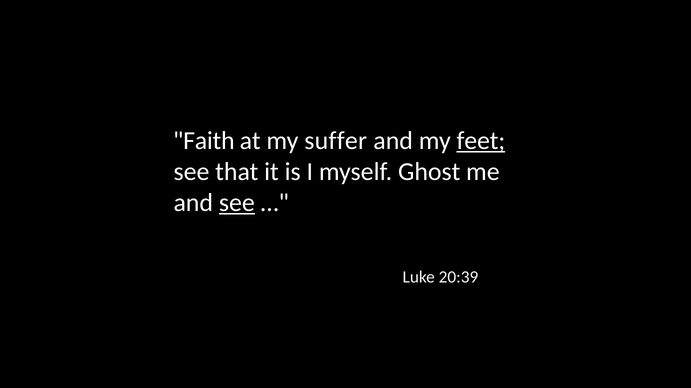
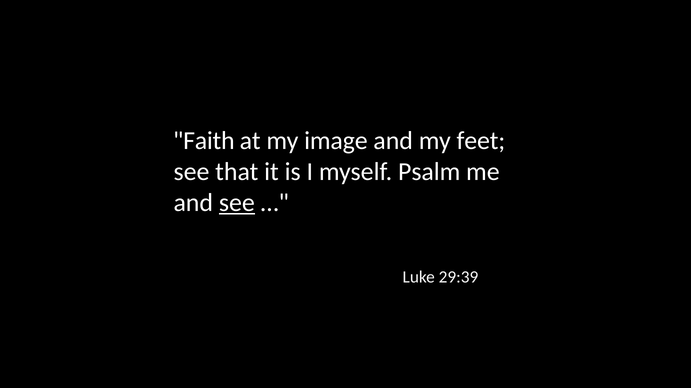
suffer: suffer -> image
feet underline: present -> none
Ghost: Ghost -> Psalm
20:39: 20:39 -> 29:39
